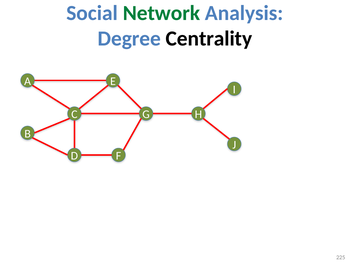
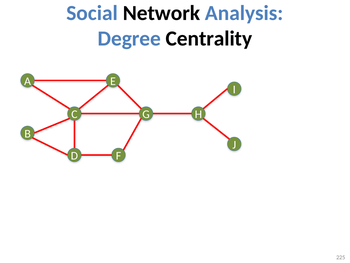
Network colour: green -> black
